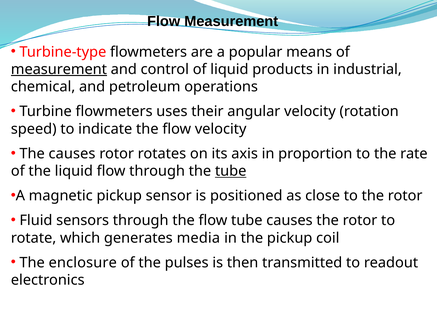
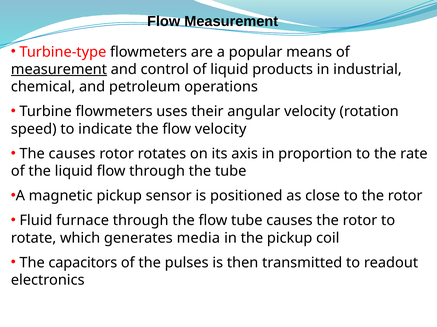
tube at (231, 171) underline: present -> none
sensors: sensors -> furnace
enclosure: enclosure -> capacitors
